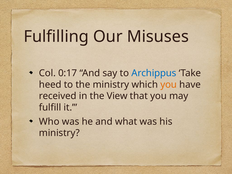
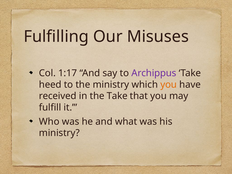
0:17: 0:17 -> 1:17
Archippus colour: blue -> purple
the View: View -> Take
